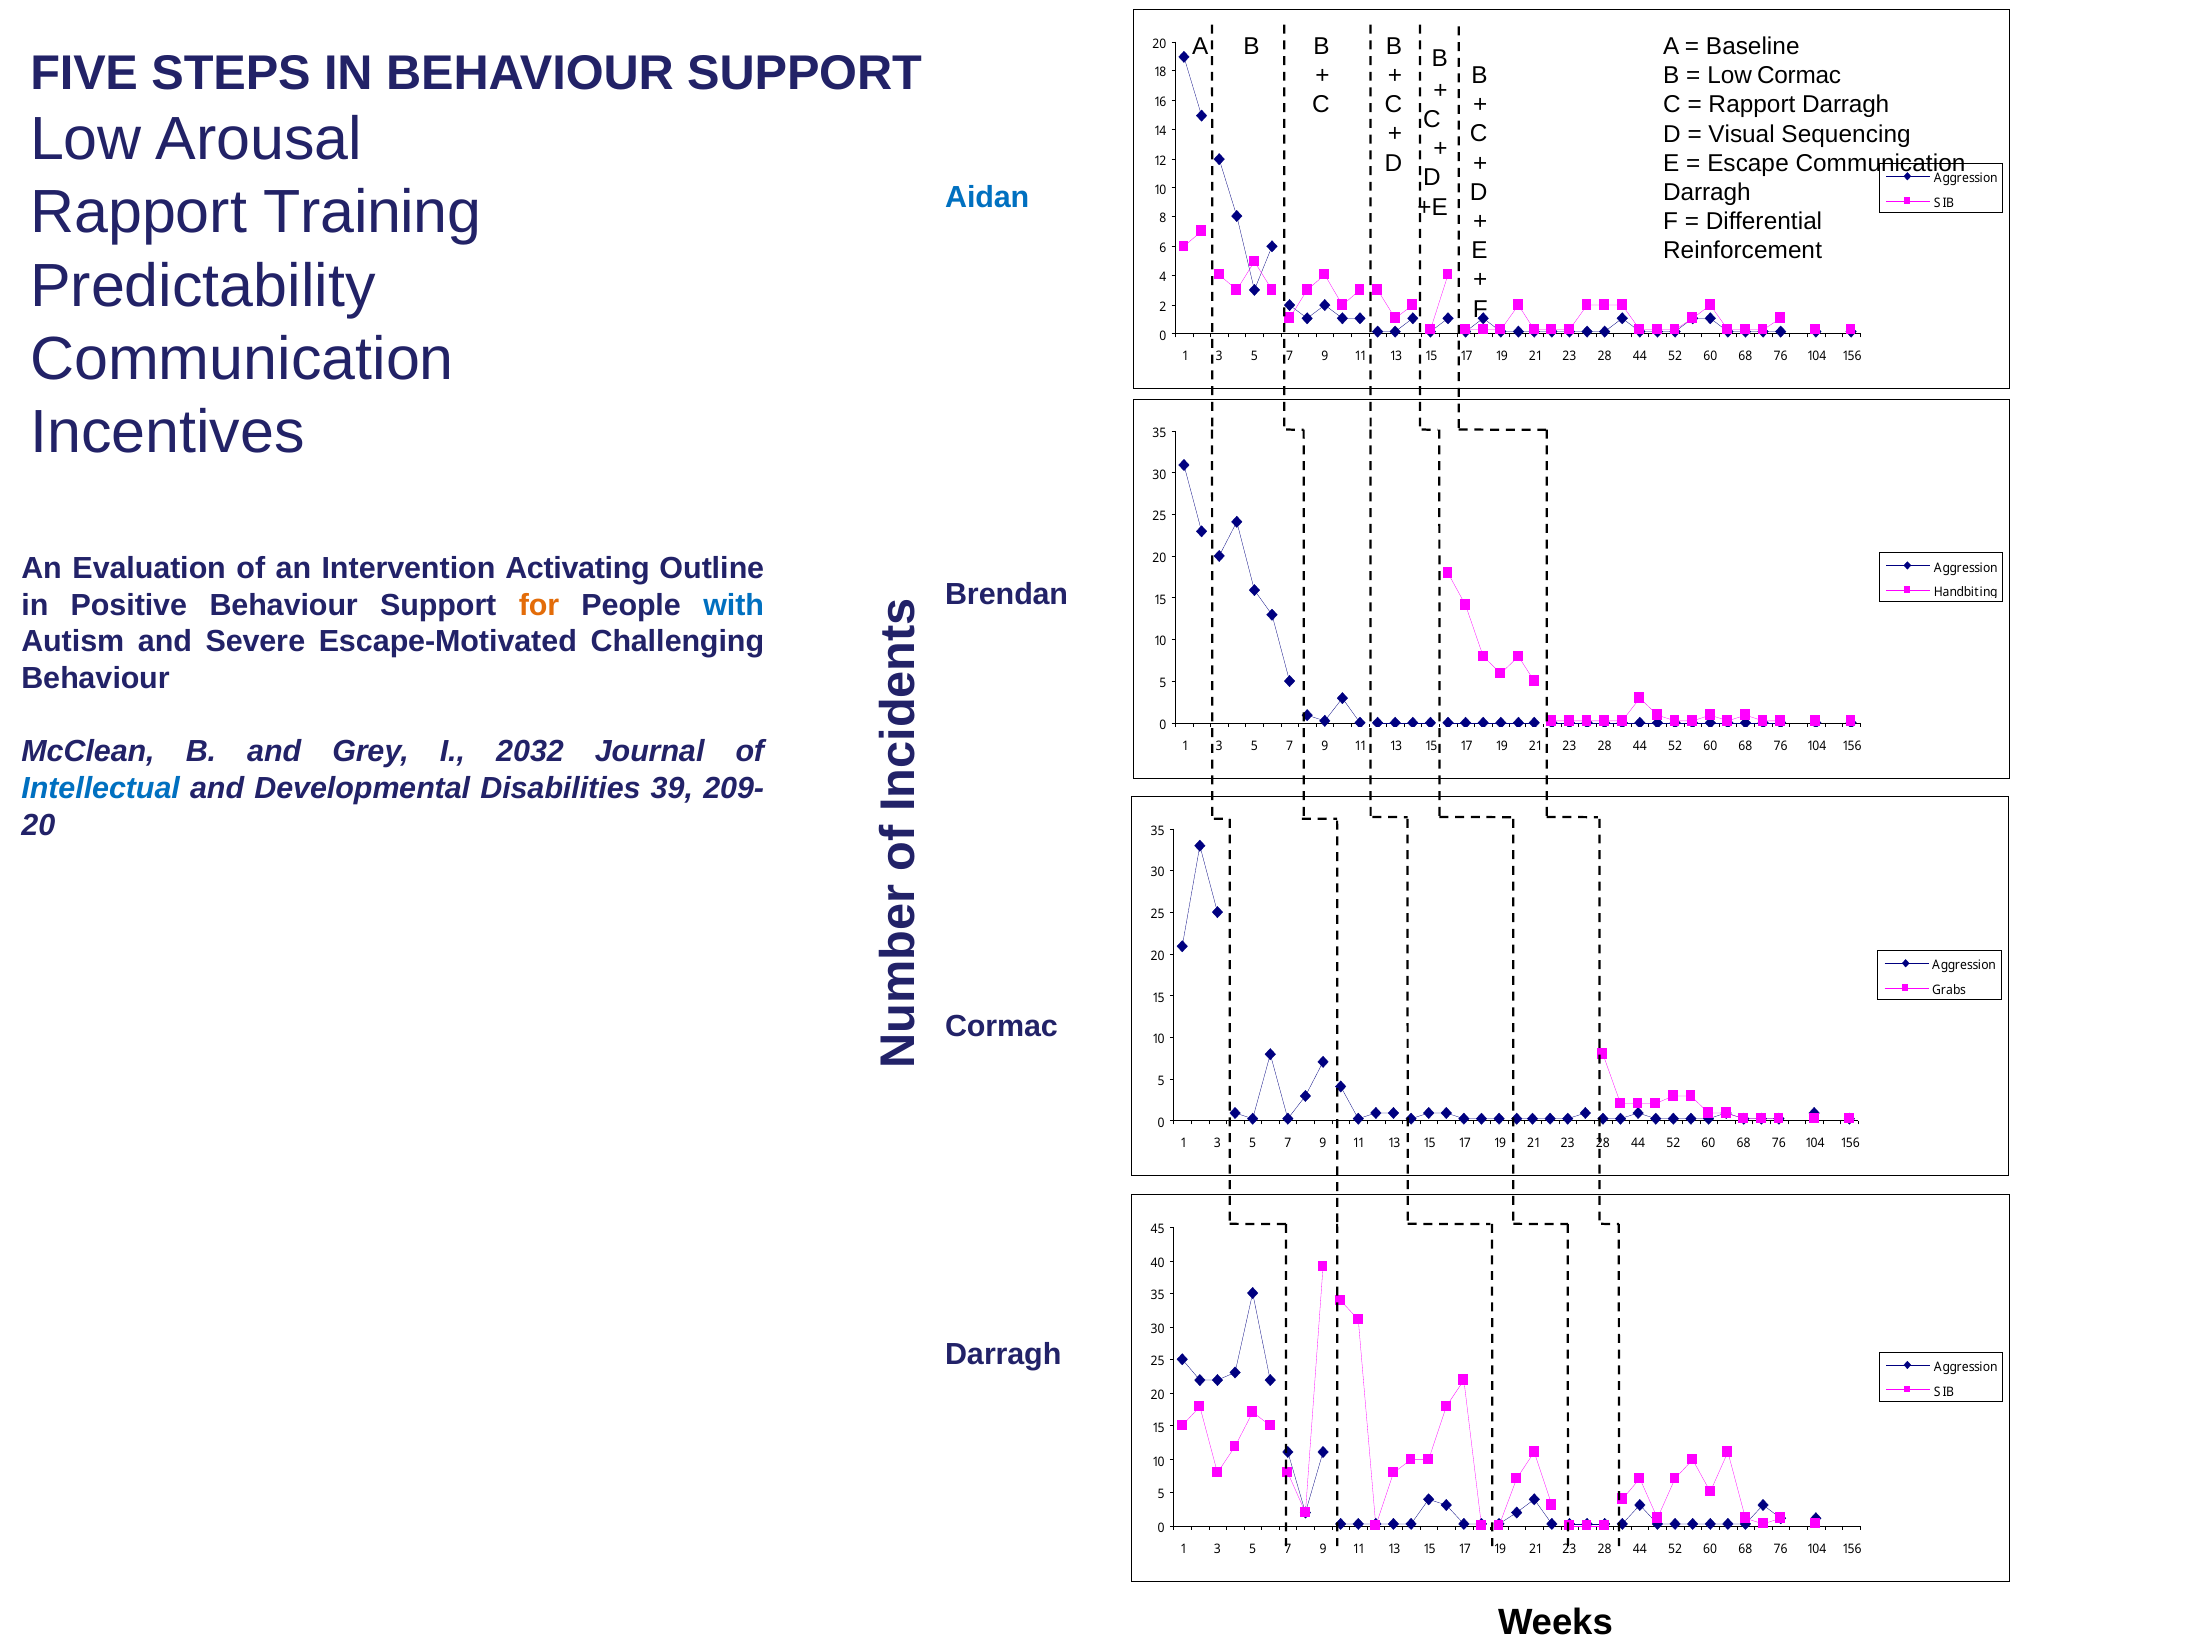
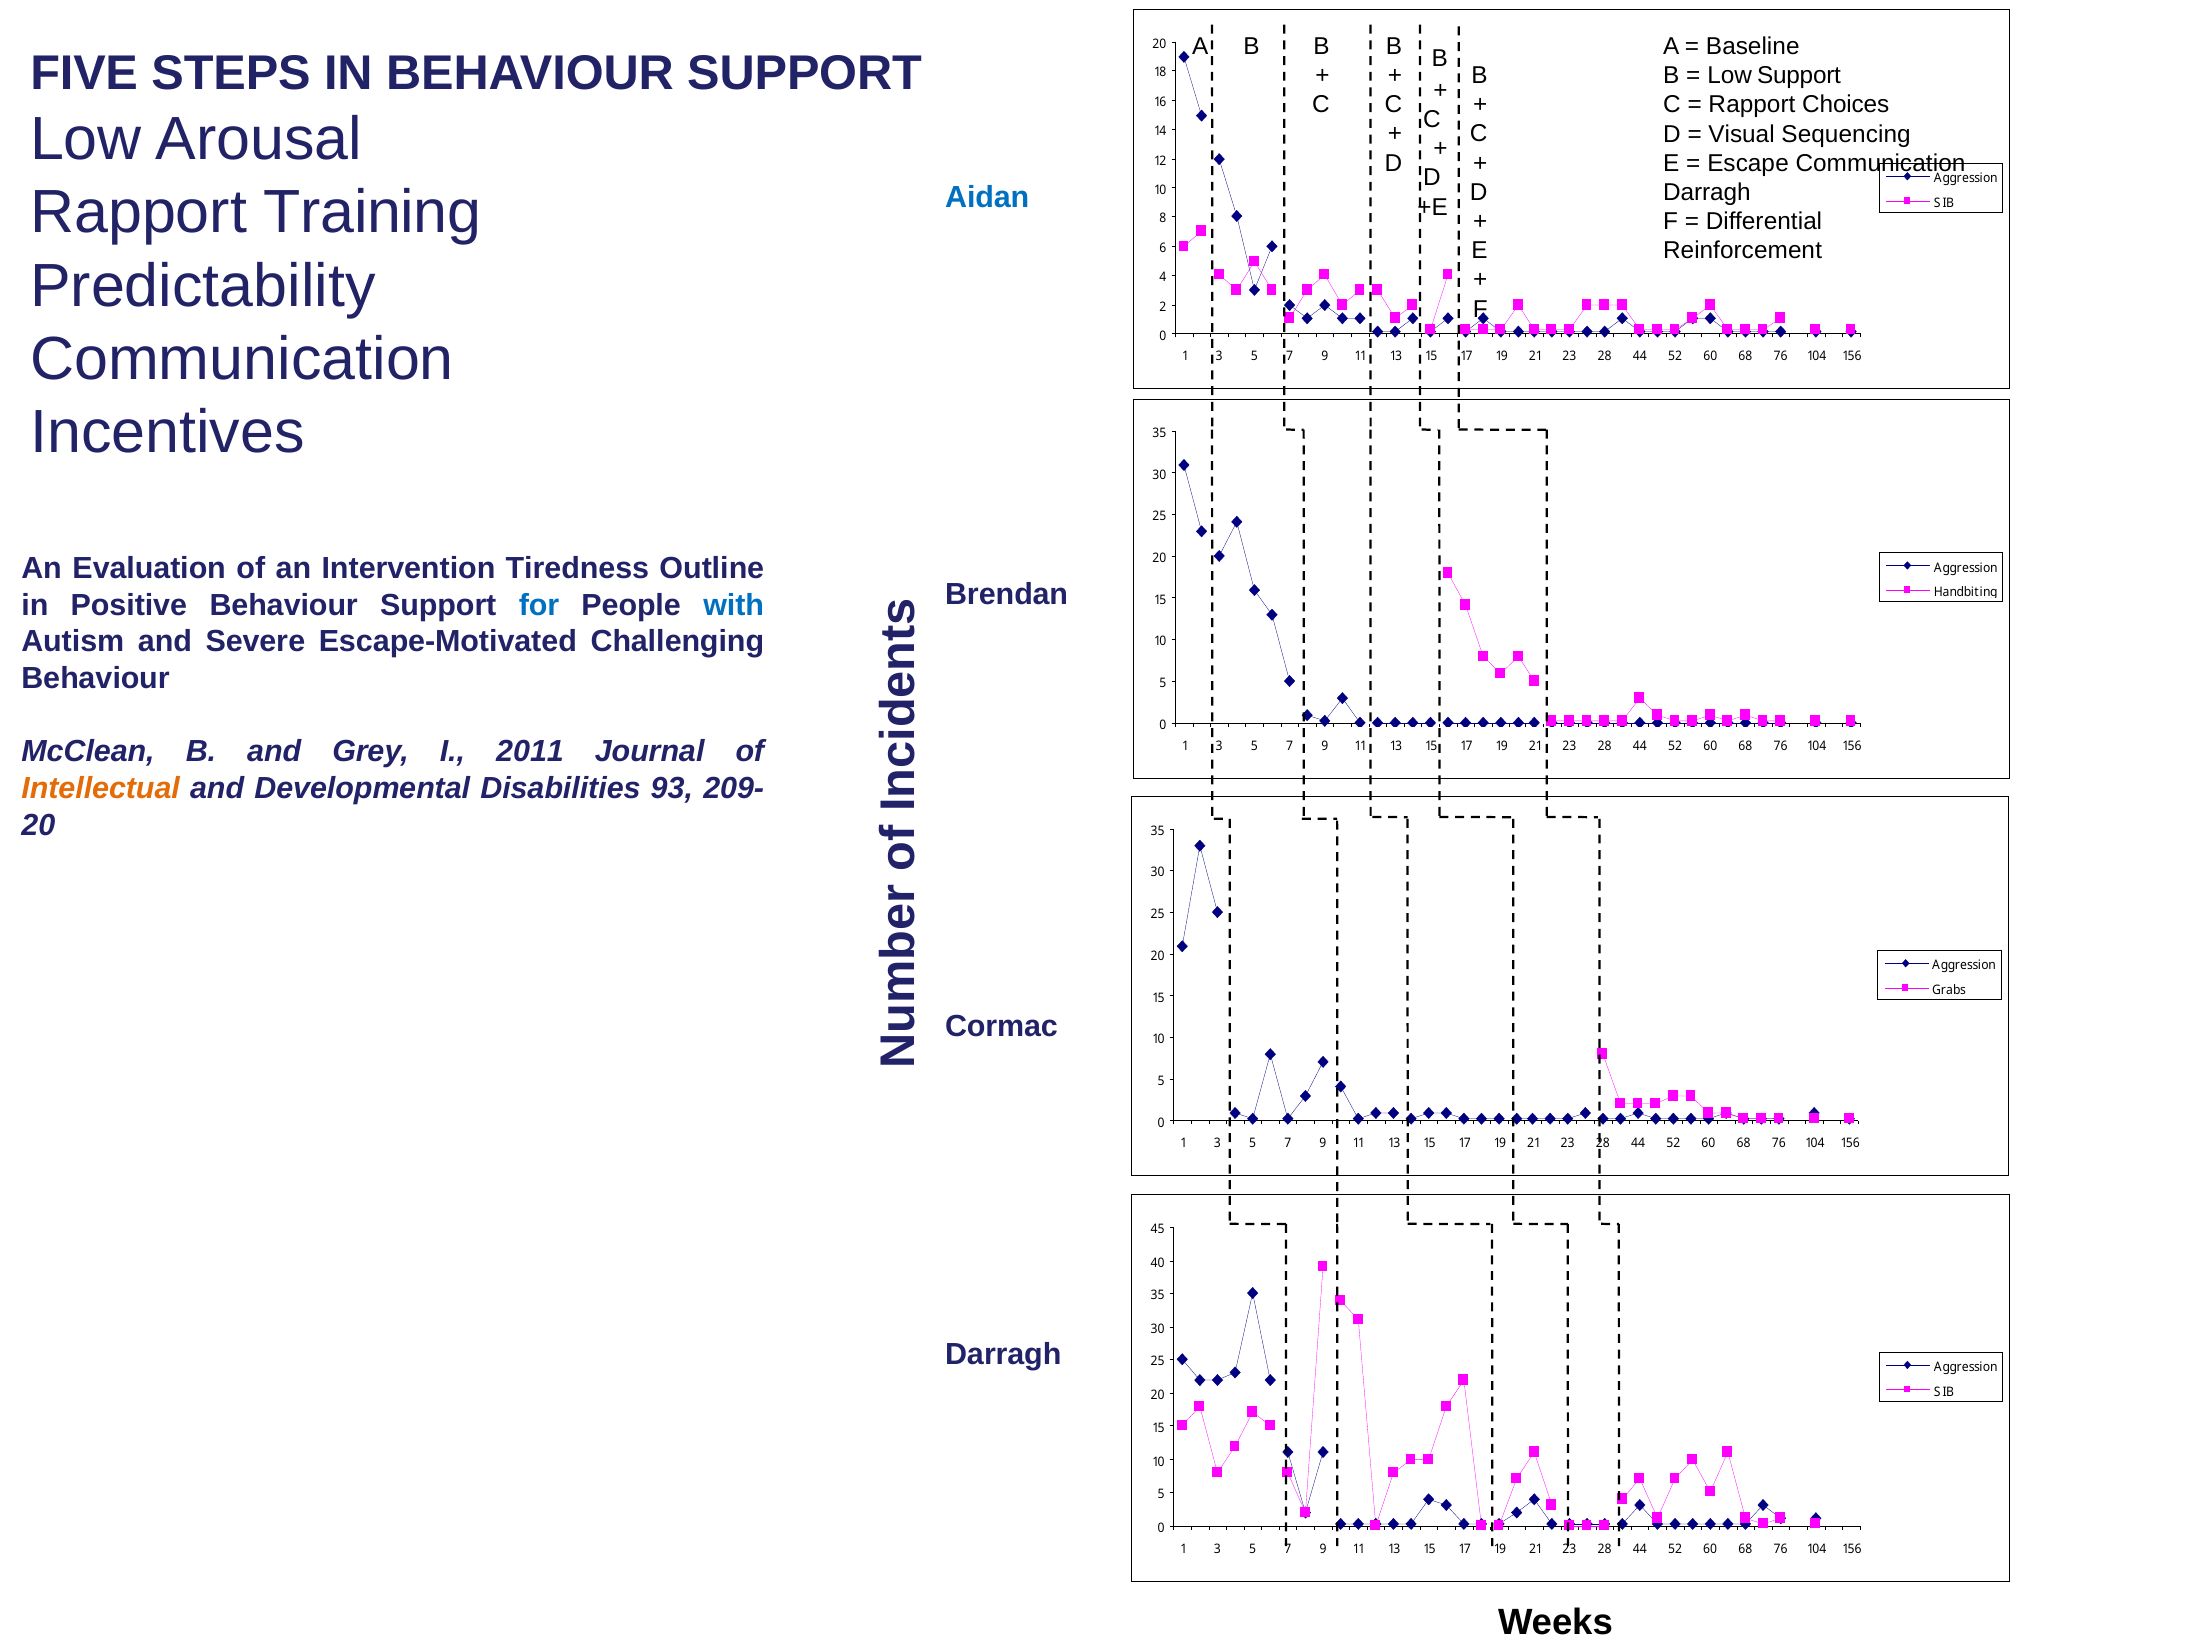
Low Cormac: Cormac -> Support
Rapport Darragh: Darragh -> Choices
Activating: Activating -> Tiredness
for colour: orange -> blue
2032: 2032 -> 2011
Intellectual colour: blue -> orange
39: 39 -> 93
